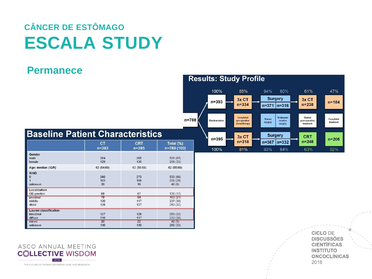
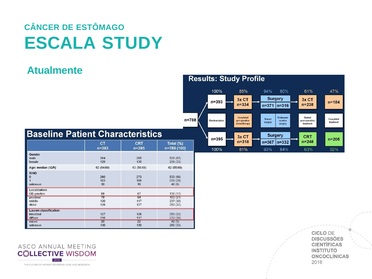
Permanece: Permanece -> Atualmente
